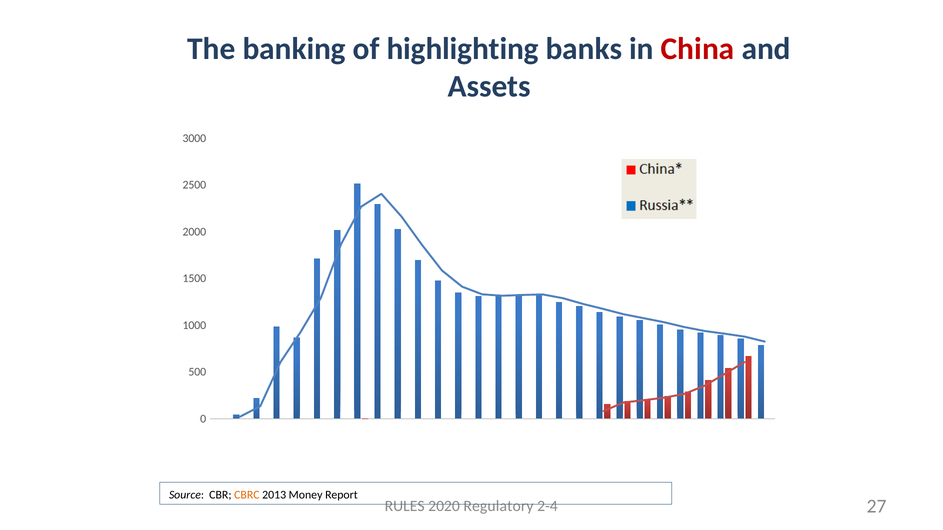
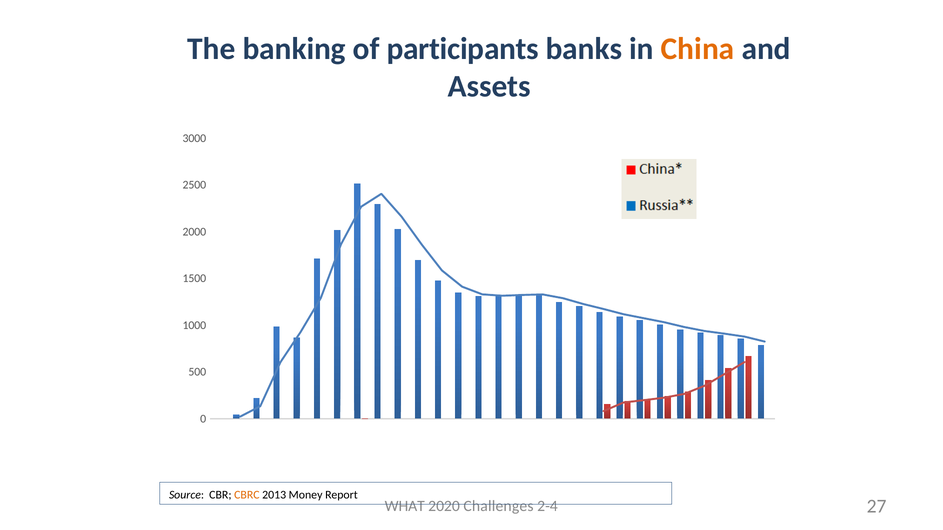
highlighting: highlighting -> participants
China colour: red -> orange
RULES: RULES -> WHAT
Regulatory: Regulatory -> Challenges
